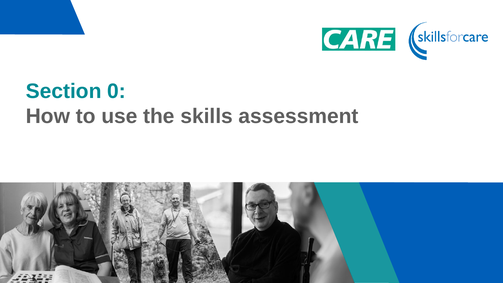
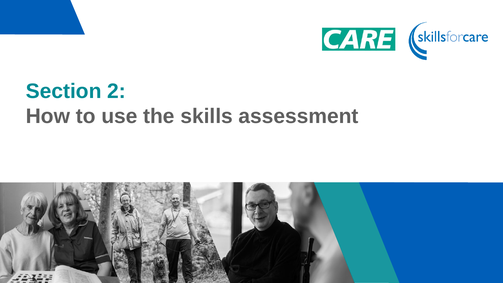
0: 0 -> 2
